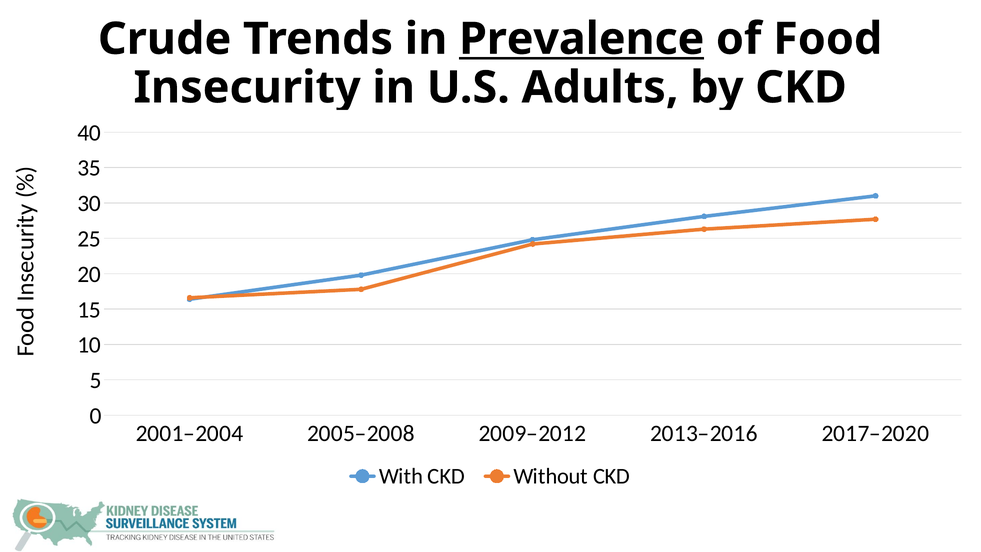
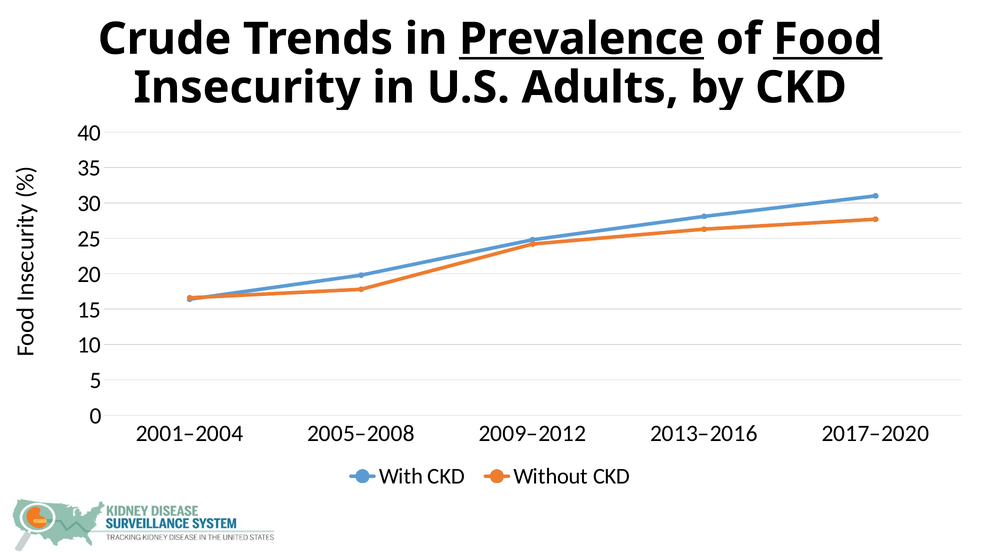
Food underline: none -> present
